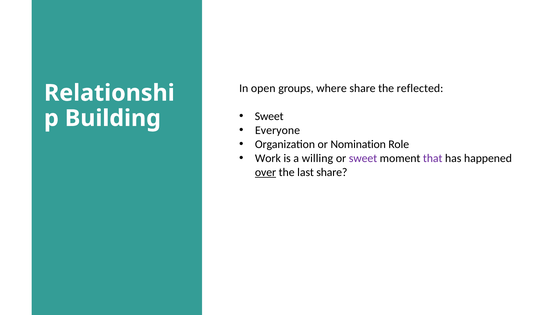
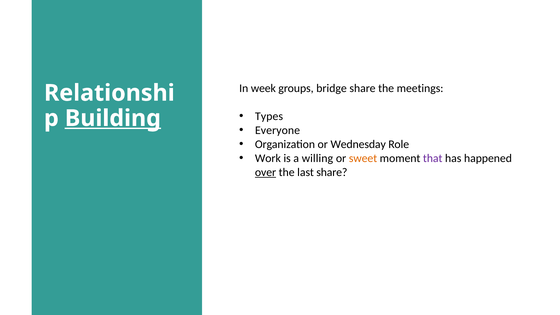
open: open -> week
where: where -> bridge
reflected: reflected -> meetings
Sweet at (269, 116): Sweet -> Types
Building underline: none -> present
Nomination: Nomination -> Wednesday
sweet at (363, 158) colour: purple -> orange
